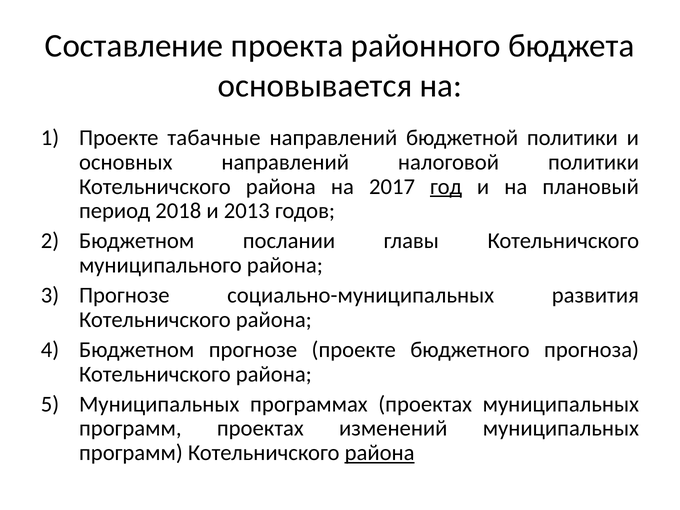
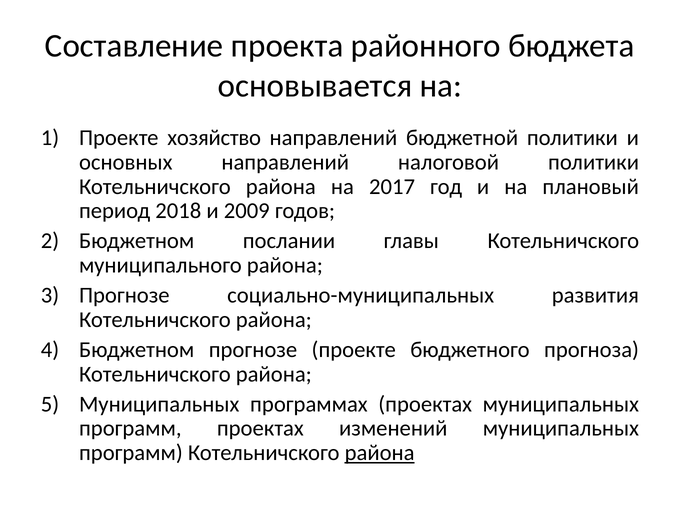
табачные: табачные -> хозяйство
год underline: present -> none
2013: 2013 -> 2009
